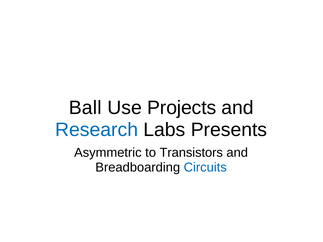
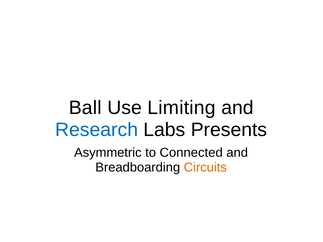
Projects: Projects -> Limiting
Transistors: Transistors -> Connected
Circuits colour: blue -> orange
